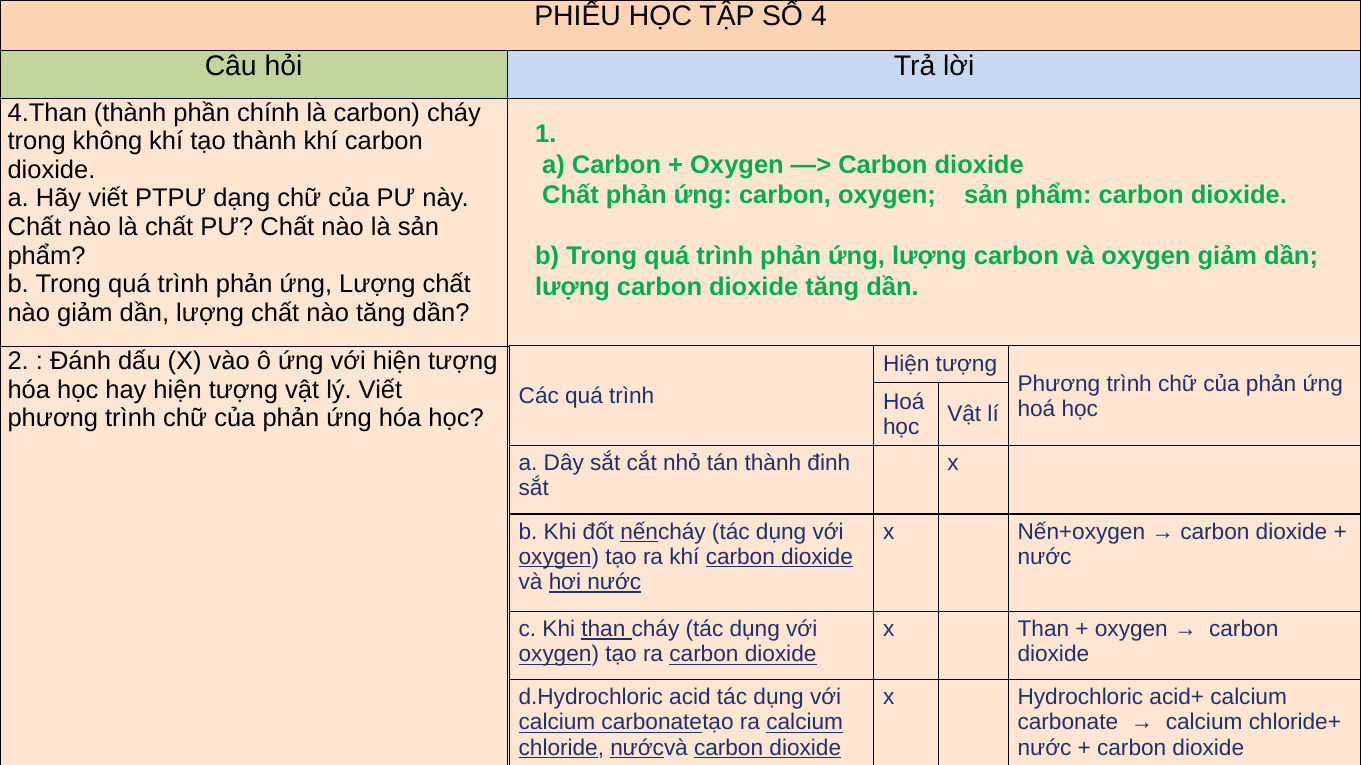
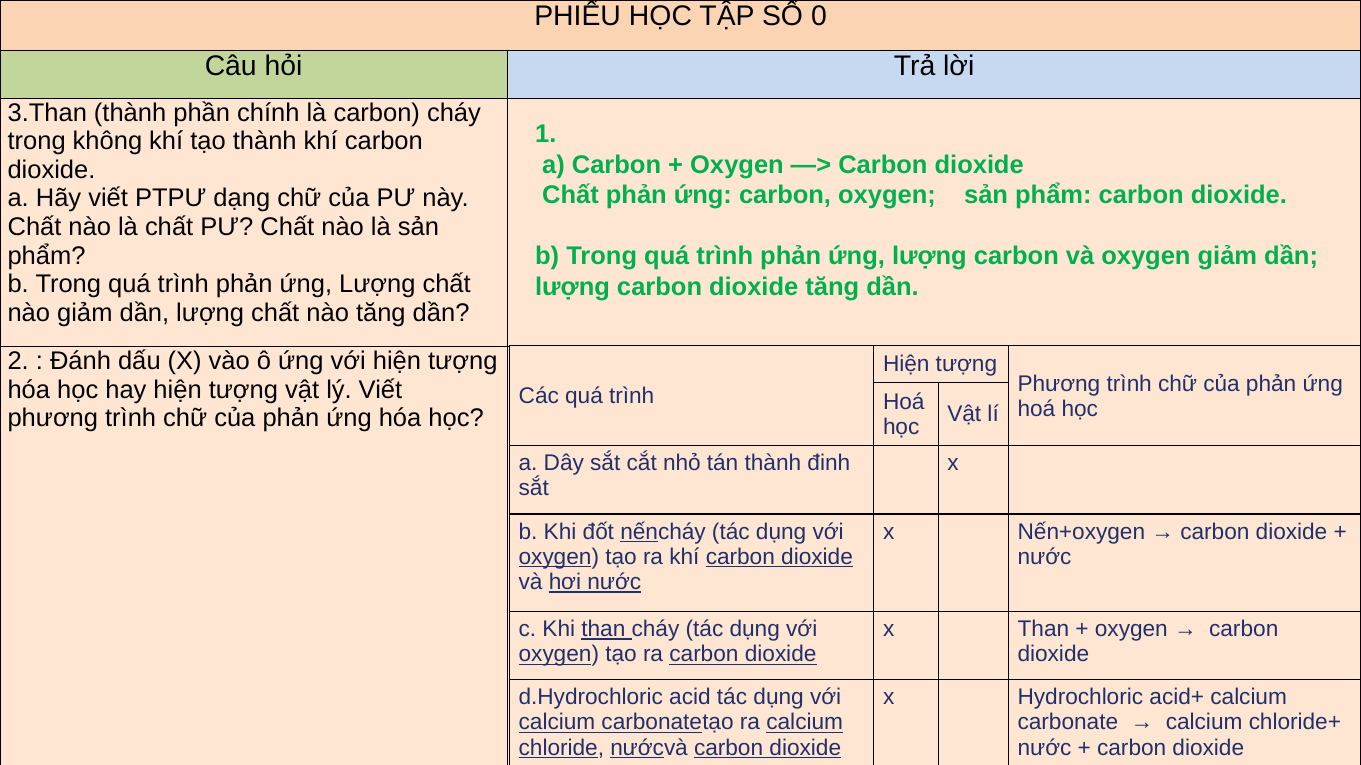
4: 4 -> 0
4.Than: 4.Than -> 3.Than
